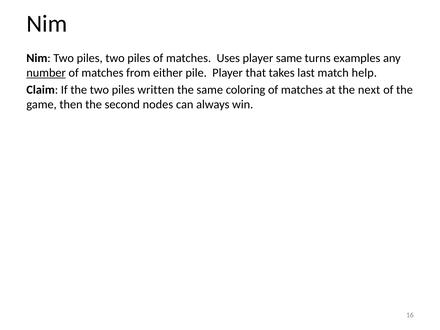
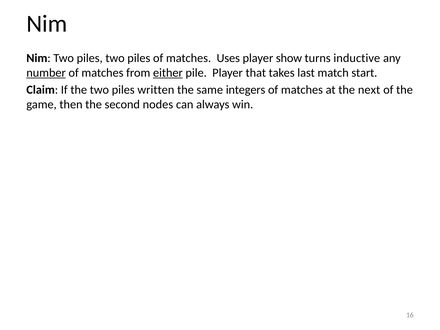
player same: same -> show
examples: examples -> inductive
either underline: none -> present
help: help -> start
coloring: coloring -> integers
